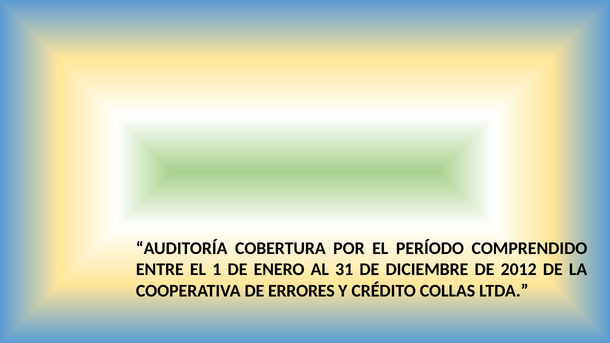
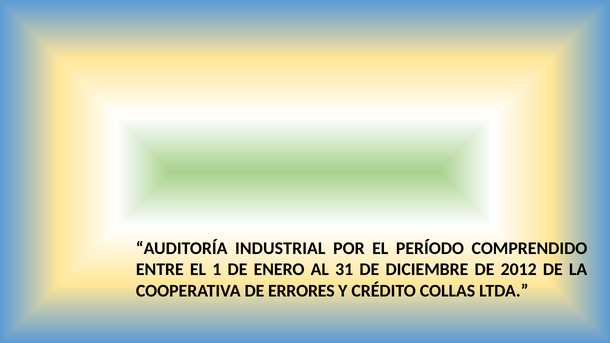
COBERTURA: COBERTURA -> INDUSTRIAL
